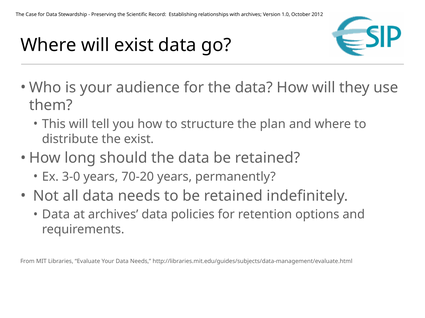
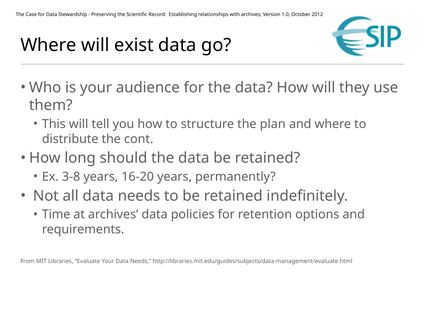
the exist: exist -> cont
3-0: 3-0 -> 3-8
70-20: 70-20 -> 16-20
Data at (56, 215): Data -> Time
